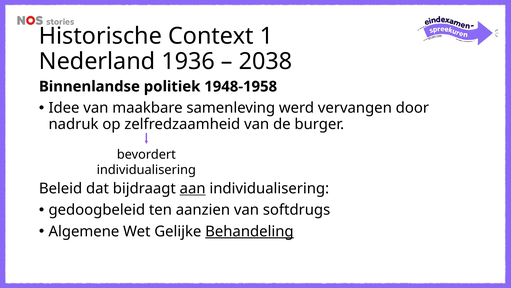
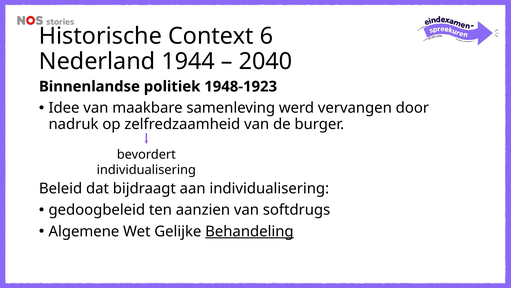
1: 1 -> 6
1936: 1936 -> 1944
2038: 2038 -> 2040
1948-1958: 1948-1958 -> 1948-1923
aan underline: present -> none
